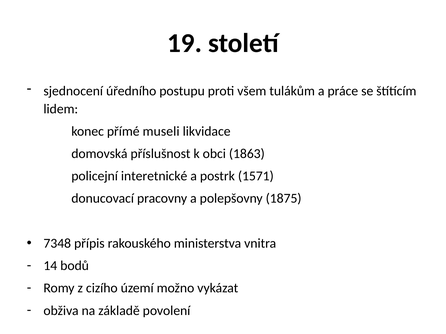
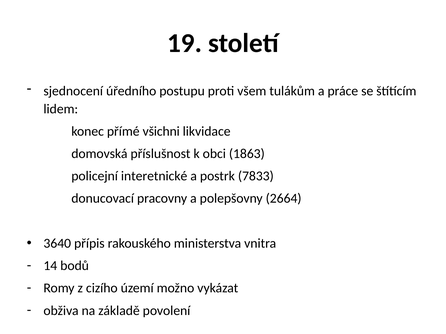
museli: museli -> všichni
1571: 1571 -> 7833
1875: 1875 -> 2664
7348: 7348 -> 3640
